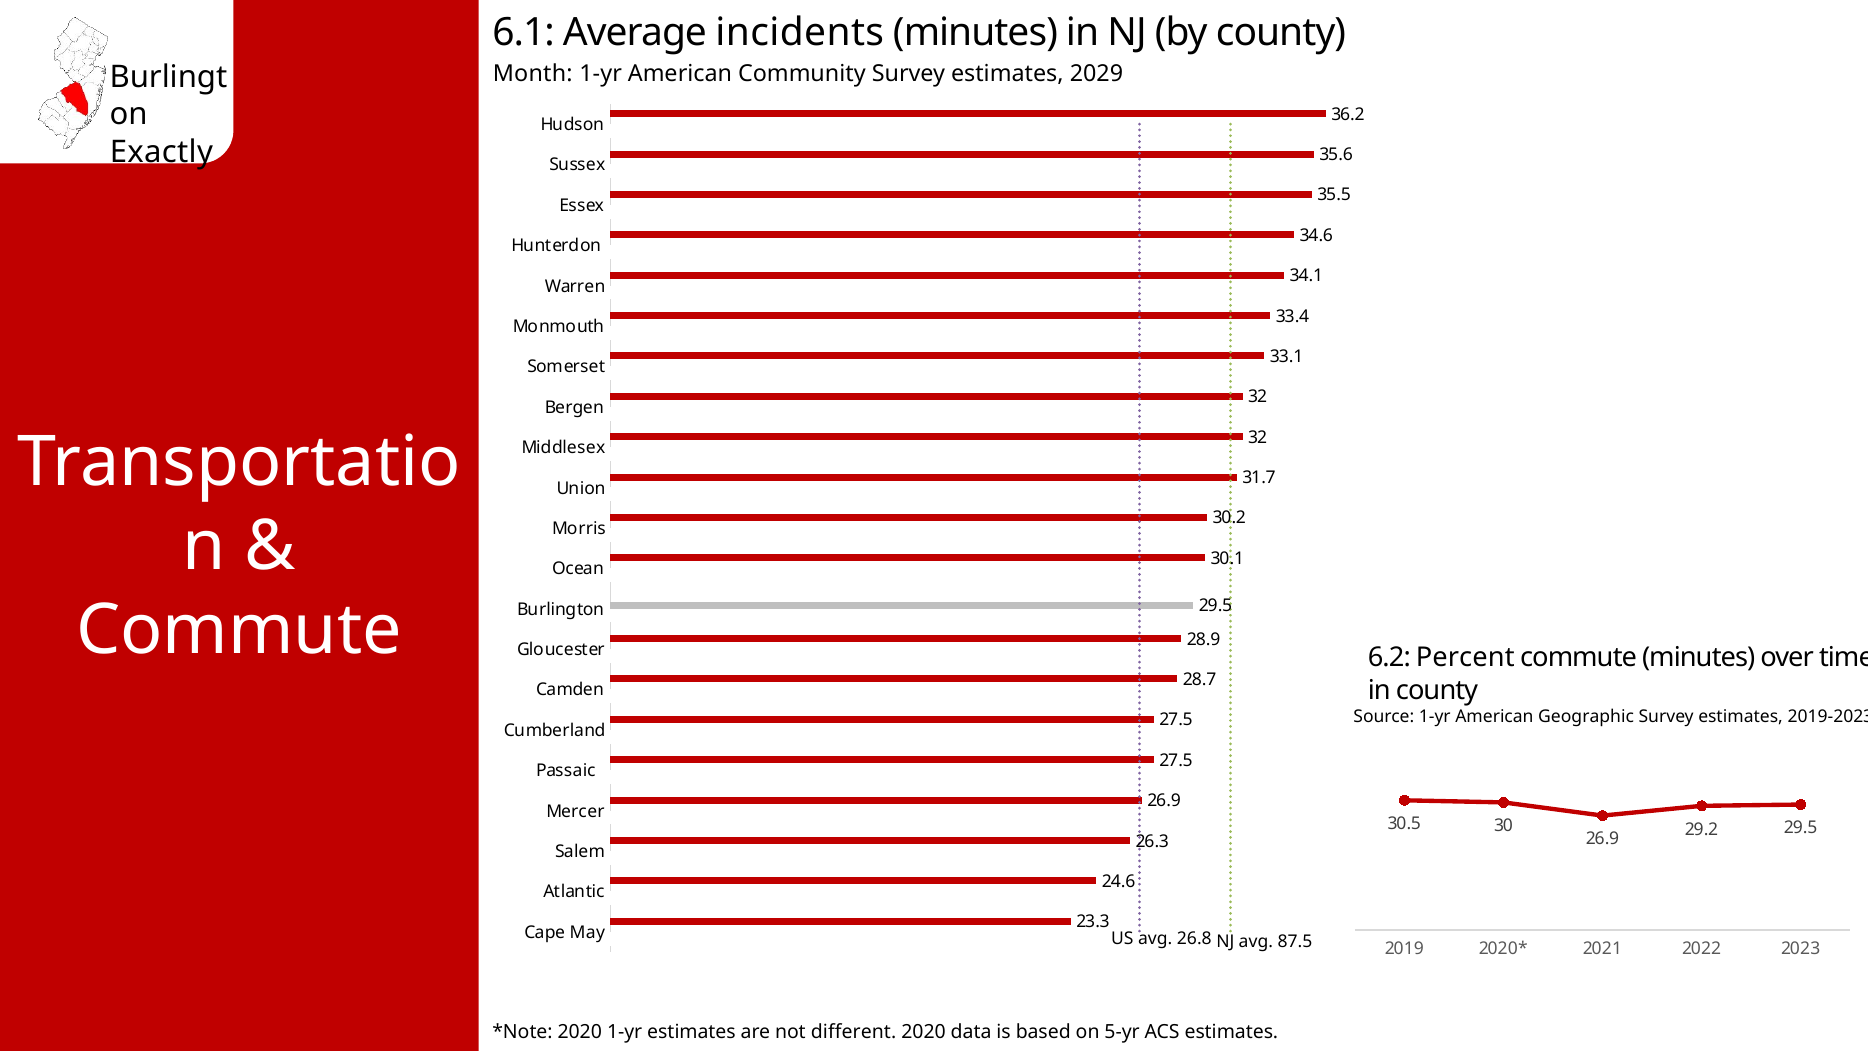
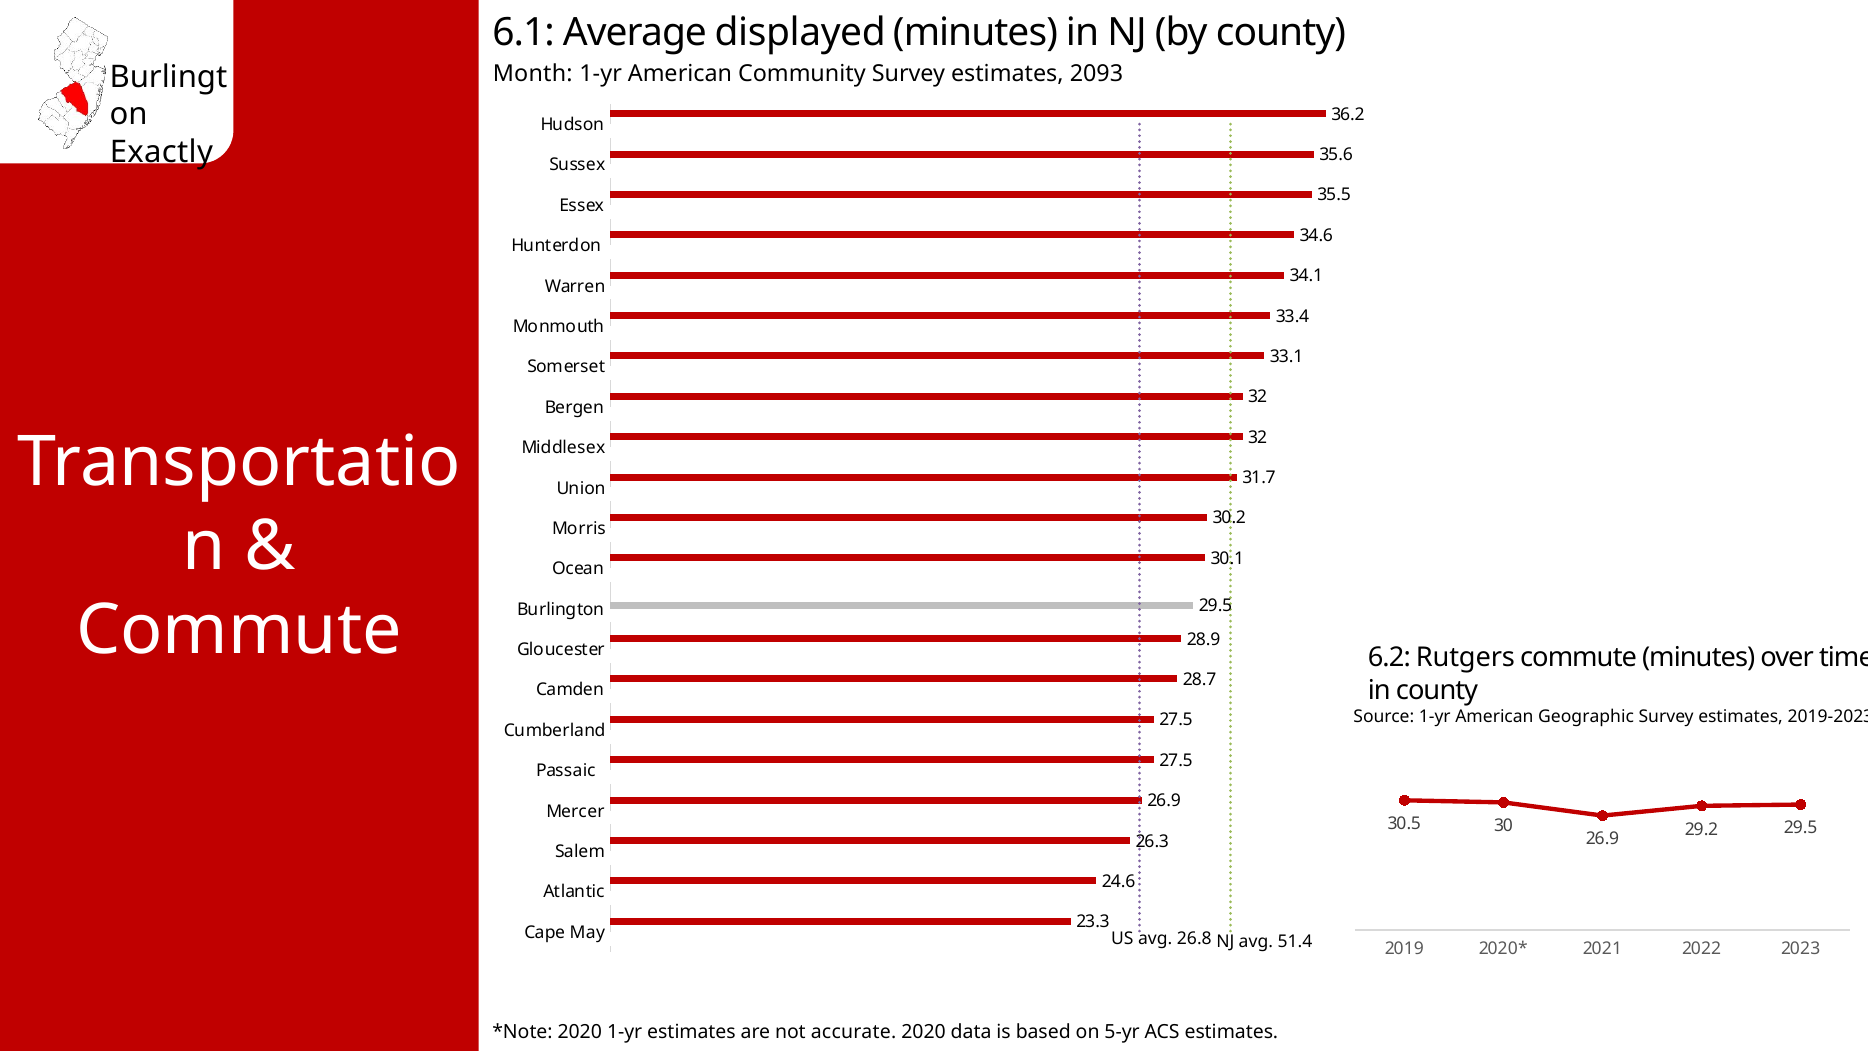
incidents: incidents -> displayed
2029: 2029 -> 2093
Percent: Percent -> Rutgers
87.5: 87.5 -> 51.4
different: different -> accurate
